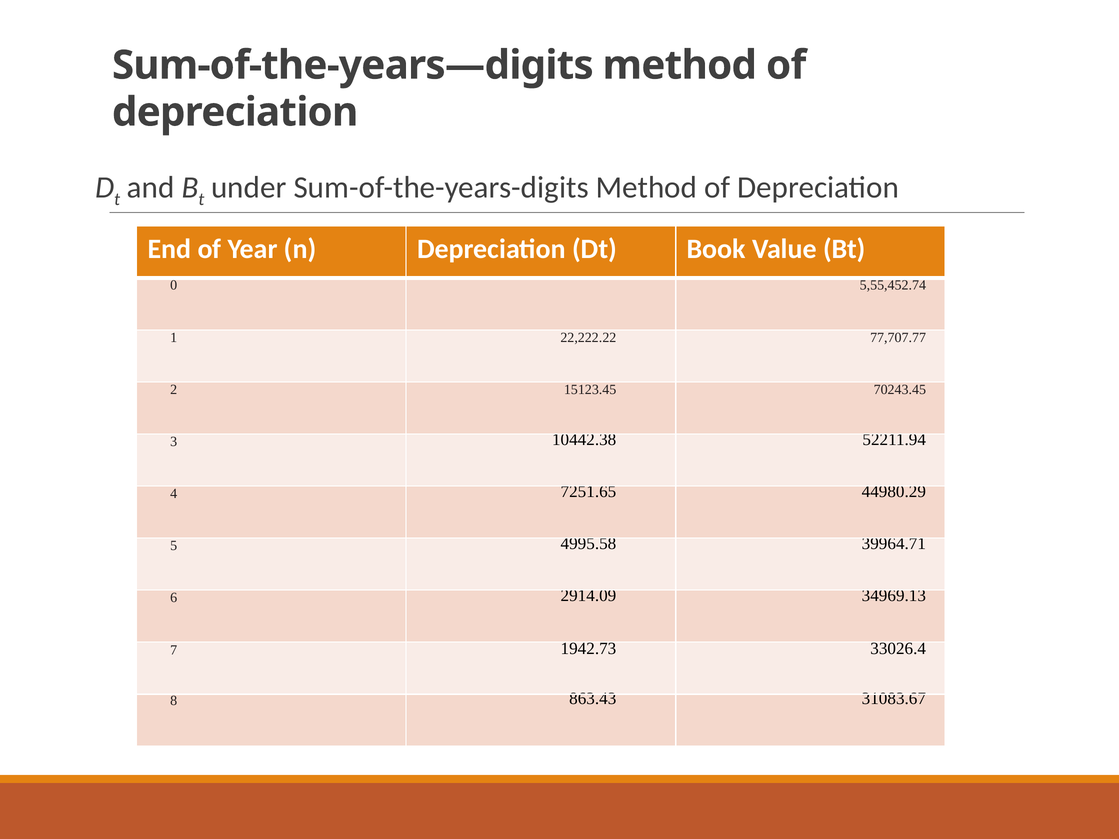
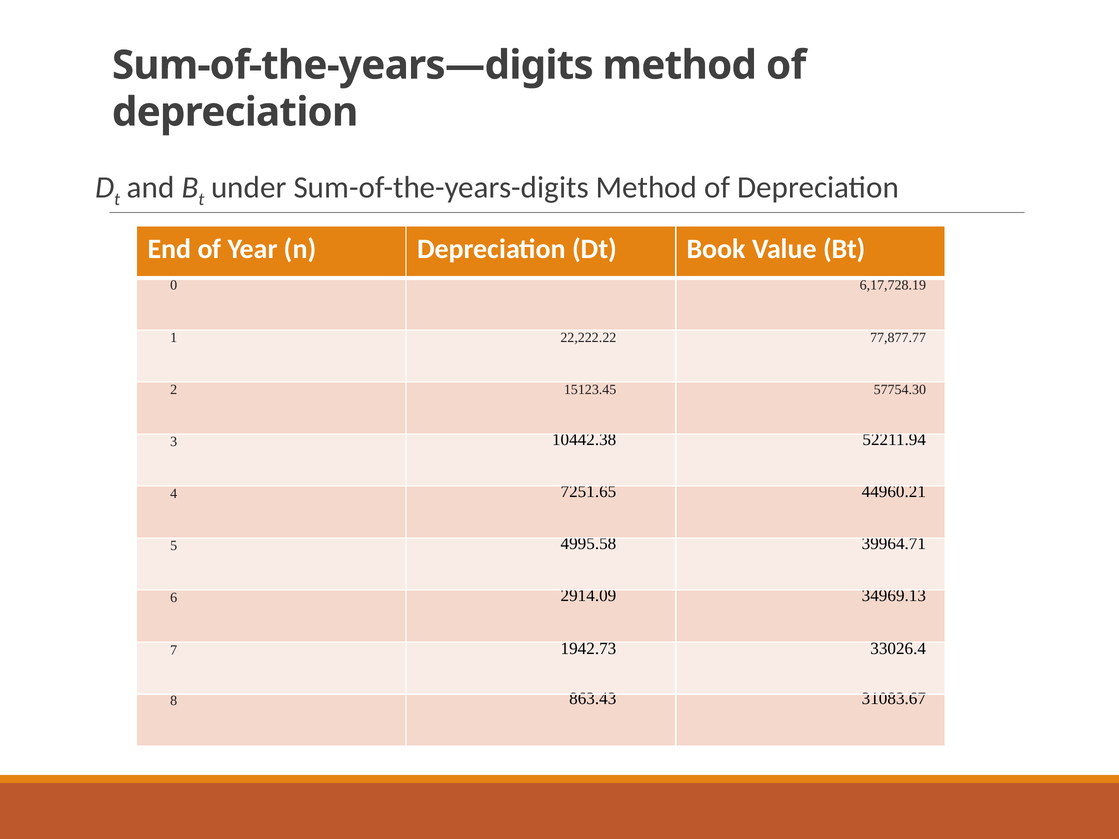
5,55,452.74: 5,55,452.74 -> 6,17,728.19
77,707.77: 77,707.77 -> 77,877.77
70243.45: 70243.45 -> 57754.30
44980.29: 44980.29 -> 44960.21
